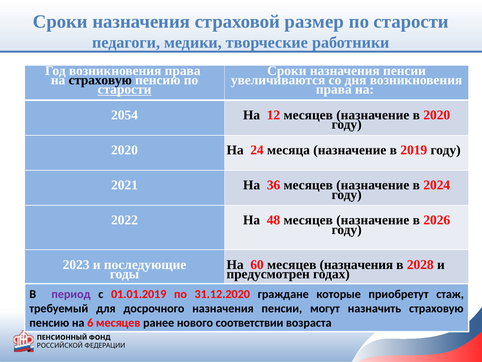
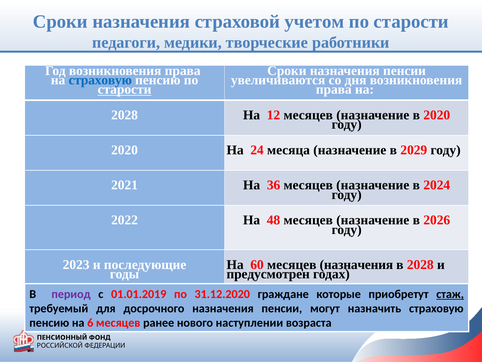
размер: размер -> учетом
страховую at (100, 80) colour: black -> blue
2054 at (125, 115): 2054 -> 2028
2019: 2019 -> 2029
стаж underline: none -> present
соответствии: соответствии -> наступлении
